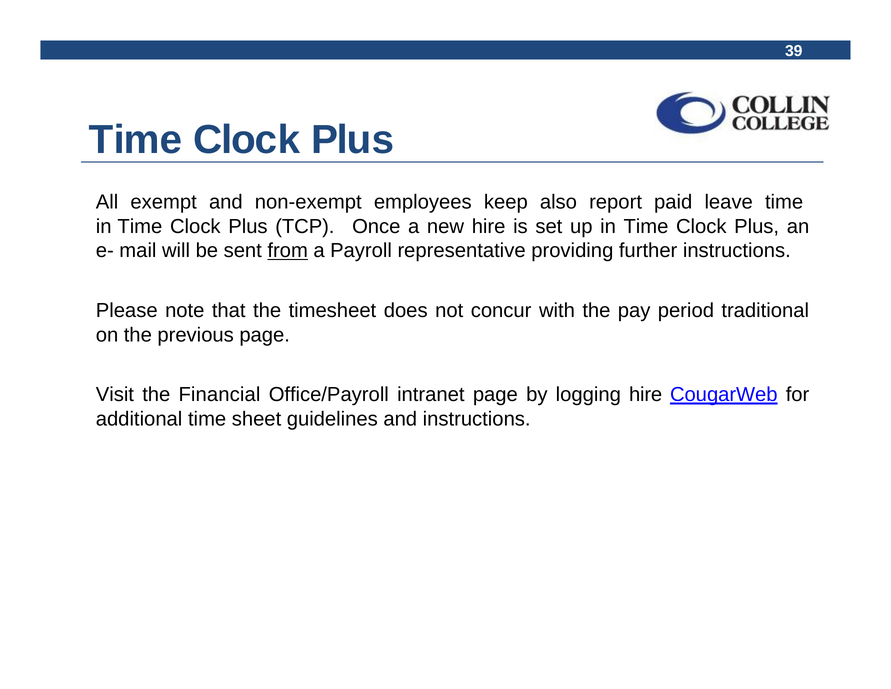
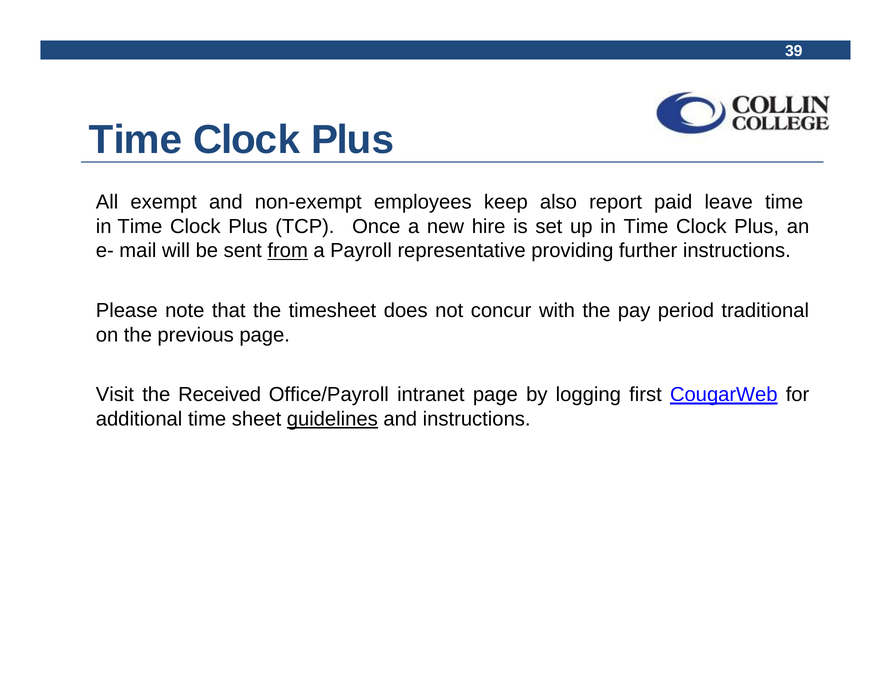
Financial: Financial -> Received
logging hire: hire -> first
guidelines underline: none -> present
